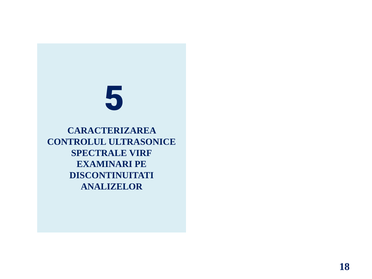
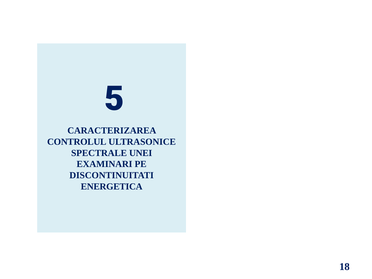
VIRF: VIRF -> UNEI
ANALIZELOR: ANALIZELOR -> ENERGETICA
